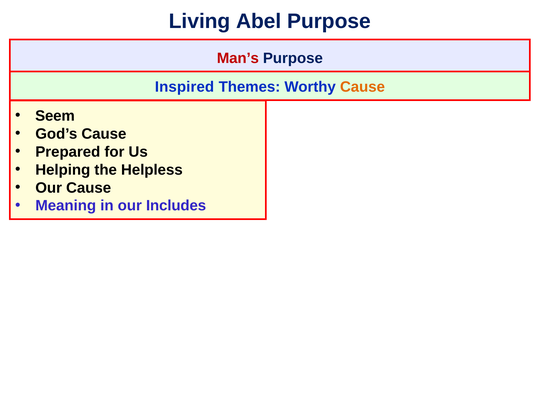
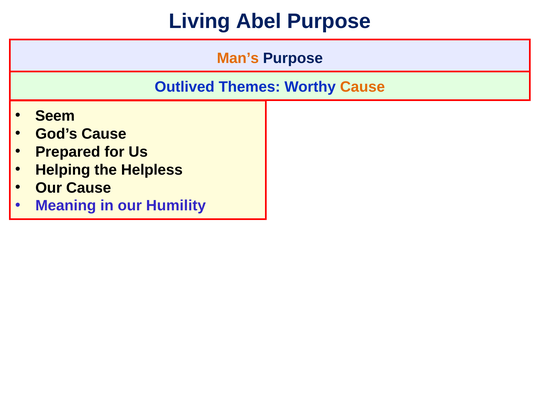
Man’s colour: red -> orange
Inspired: Inspired -> Outlived
Includes: Includes -> Humility
